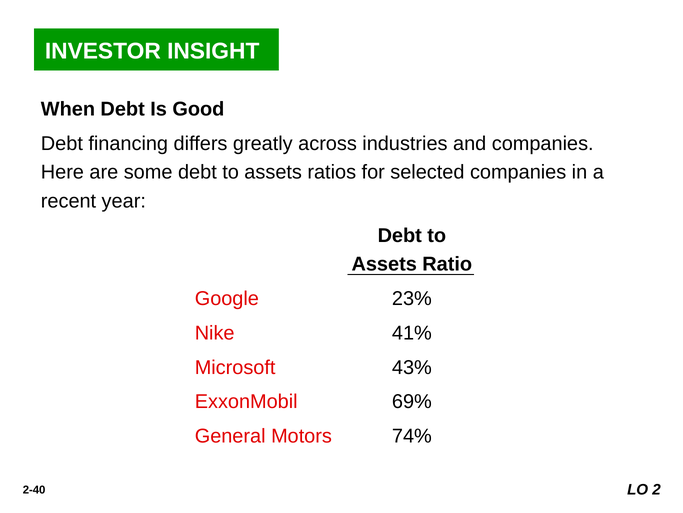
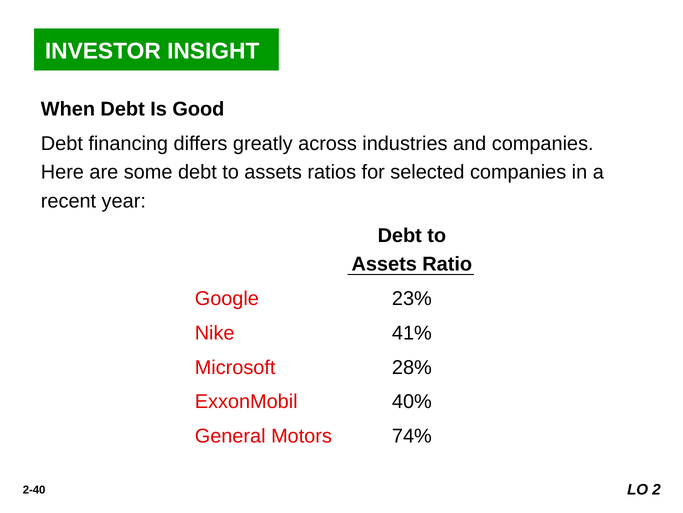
43%: 43% -> 28%
69%: 69% -> 40%
